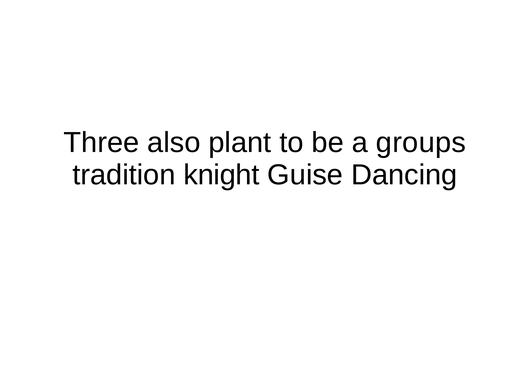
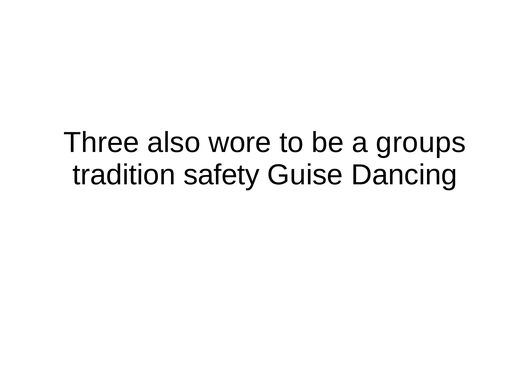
plant: plant -> wore
knight: knight -> safety
